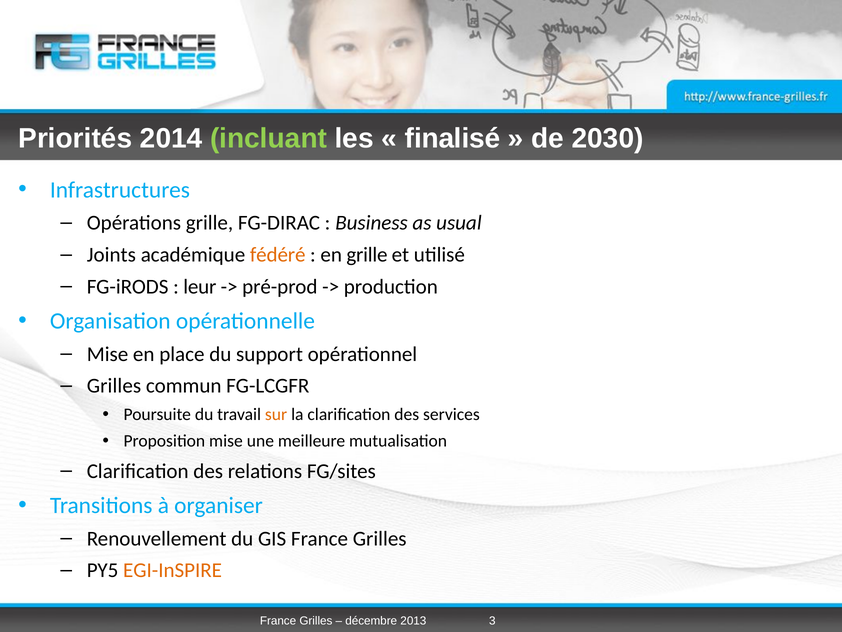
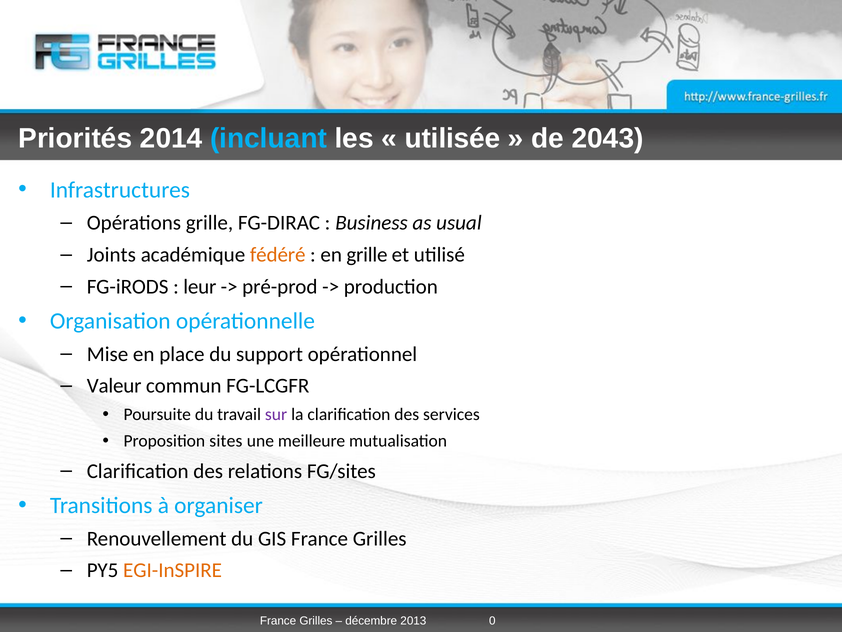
incluant colour: light green -> light blue
finalisé: finalisé -> utilisée
2030: 2030 -> 2043
Grilles at (114, 386): Grilles -> Valeur
sur colour: orange -> purple
Proposition mise: mise -> sites
3: 3 -> 0
